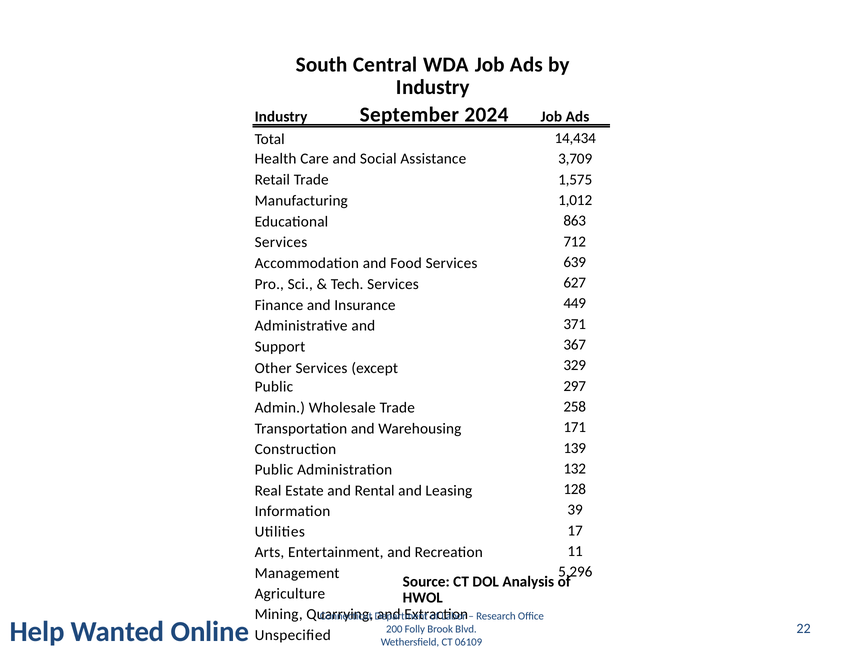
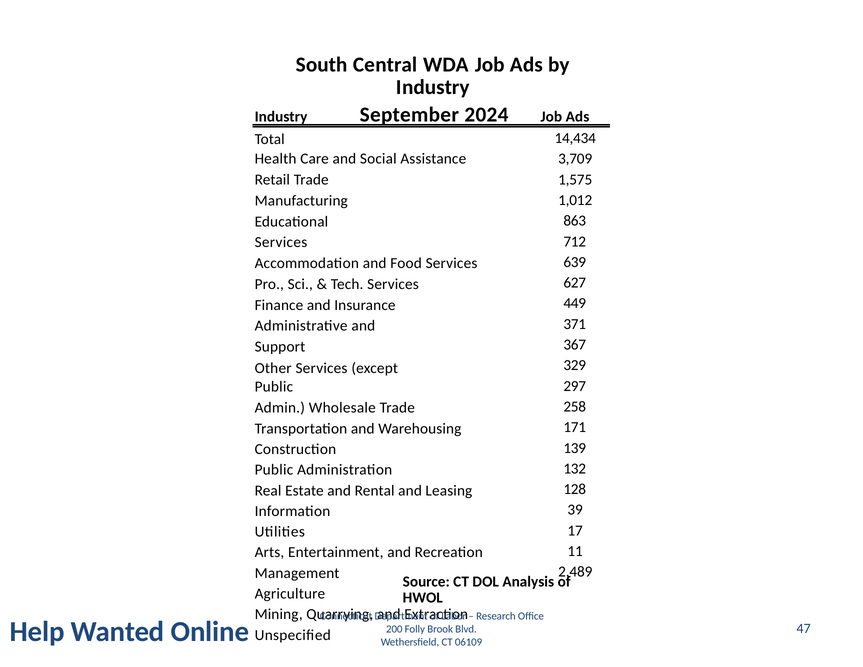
5,296: 5,296 -> 2,489
22: 22 -> 47
